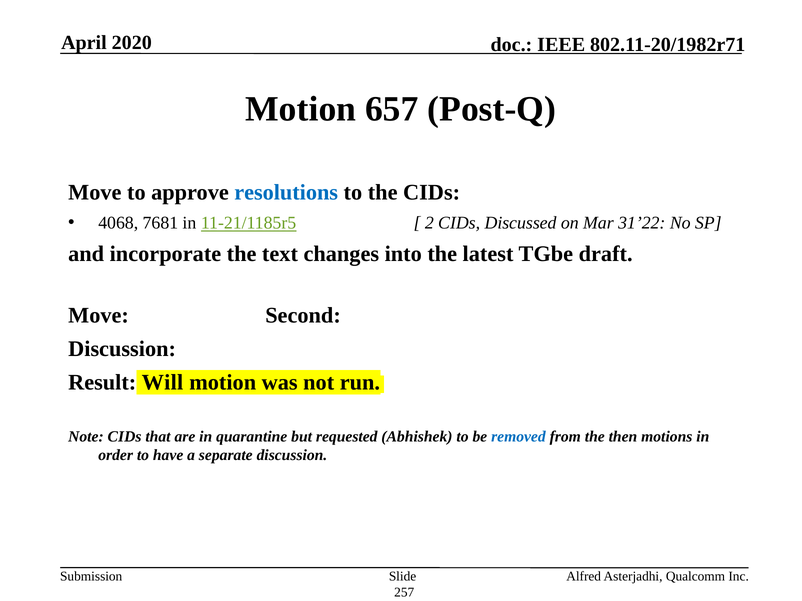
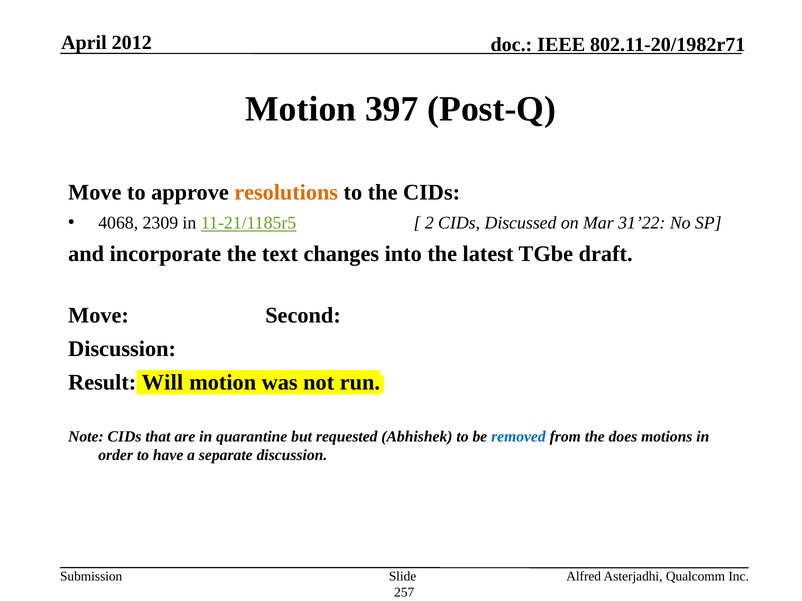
2020: 2020 -> 2012
657: 657 -> 397
resolutions colour: blue -> orange
7681: 7681 -> 2309
then: then -> does
